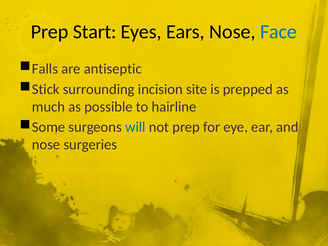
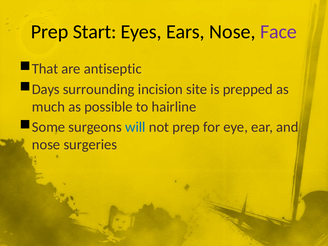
Face colour: blue -> purple
Falls: Falls -> That
Stick: Stick -> Days
